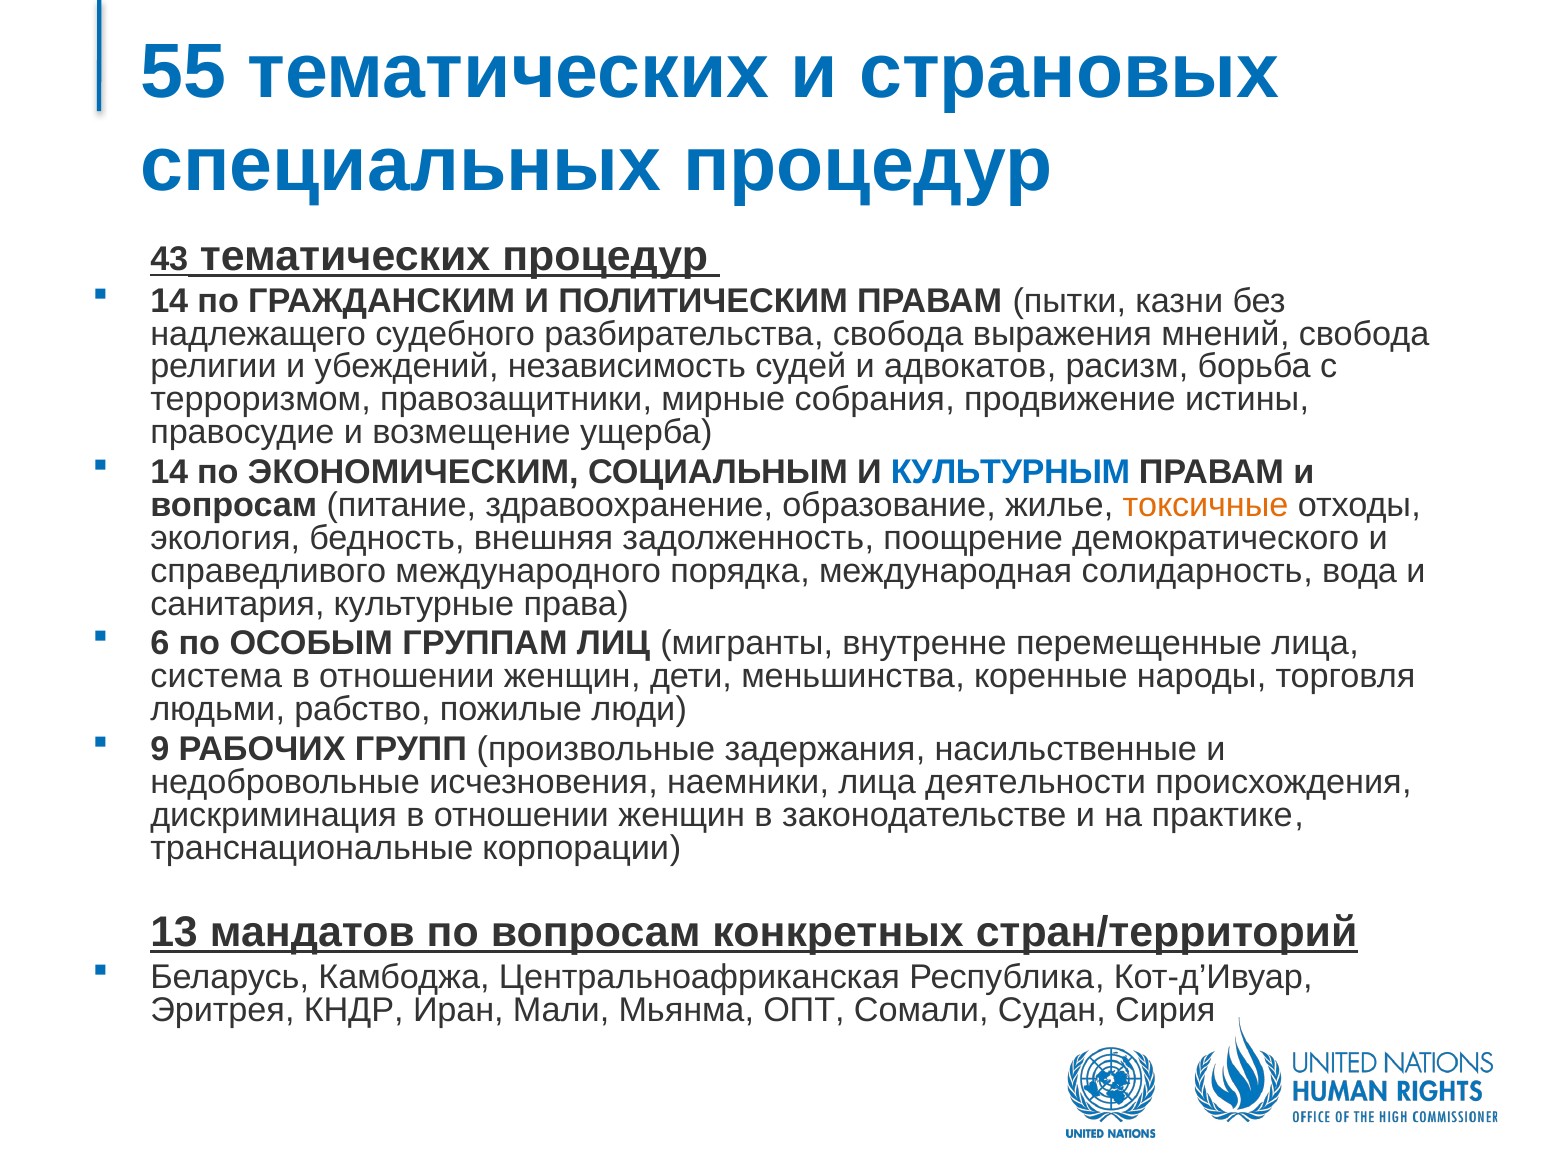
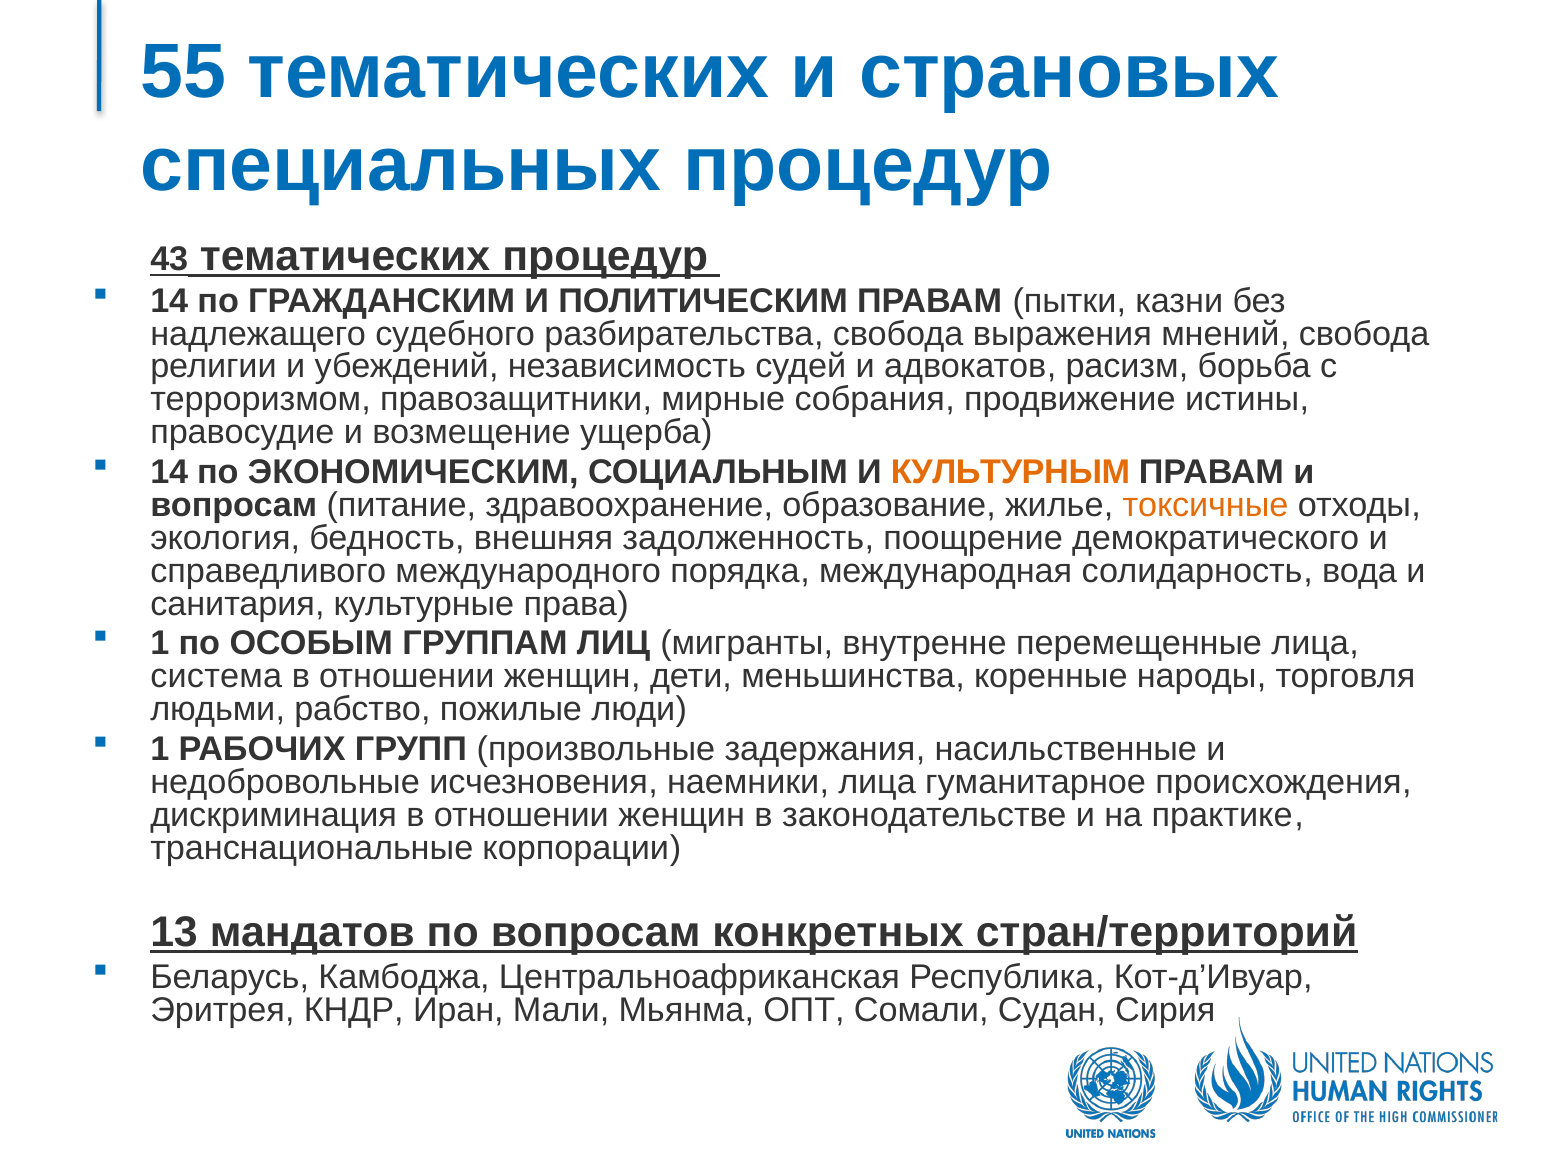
КУЛЬТУРНЫМ colour: blue -> orange
6 at (160, 644): 6 -> 1
9 at (160, 749): 9 -> 1
деятельности: деятельности -> гуманитарное
